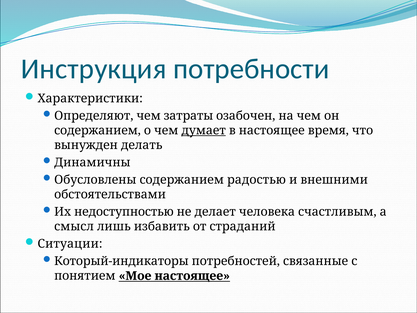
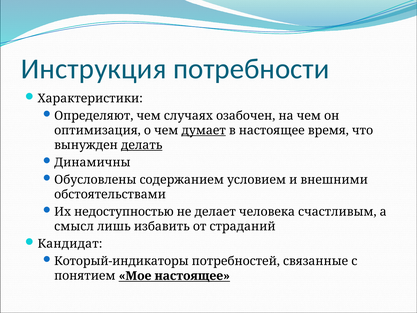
затраты: затраты -> случаях
содержанием at (98, 130): содержанием -> оптимизация
делать underline: none -> present
радостью: радостью -> условием
Ситуации: Ситуации -> Кандидат
